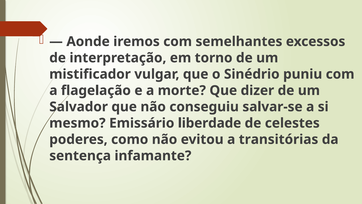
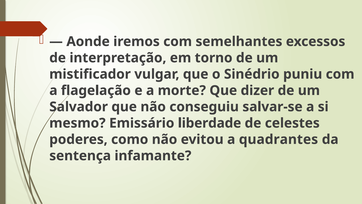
transitórias: transitórias -> quadrantes
